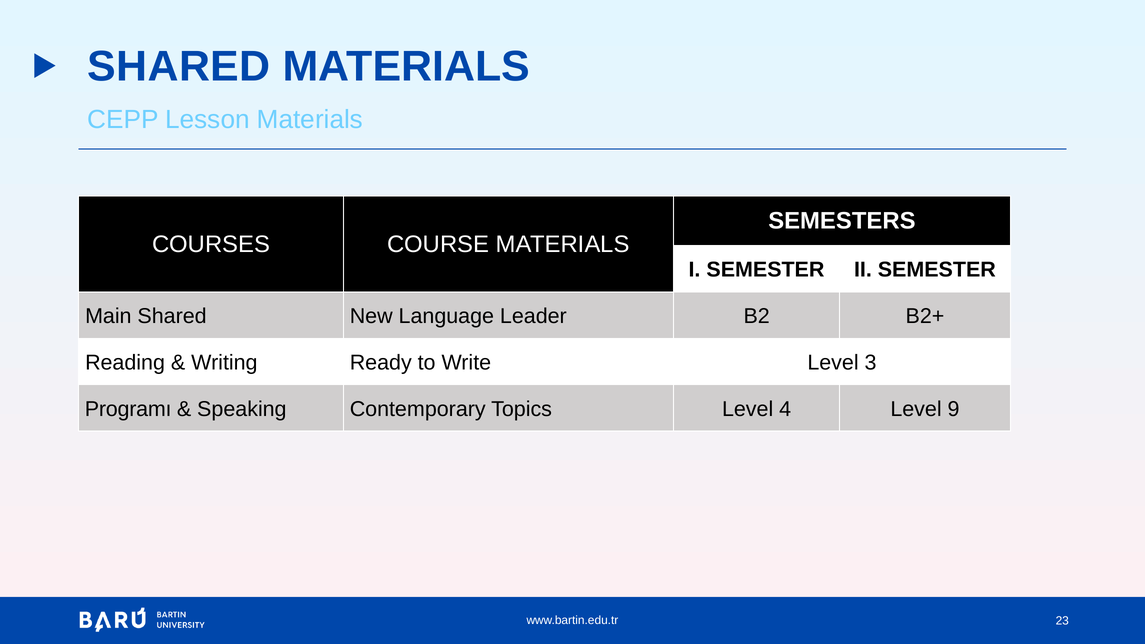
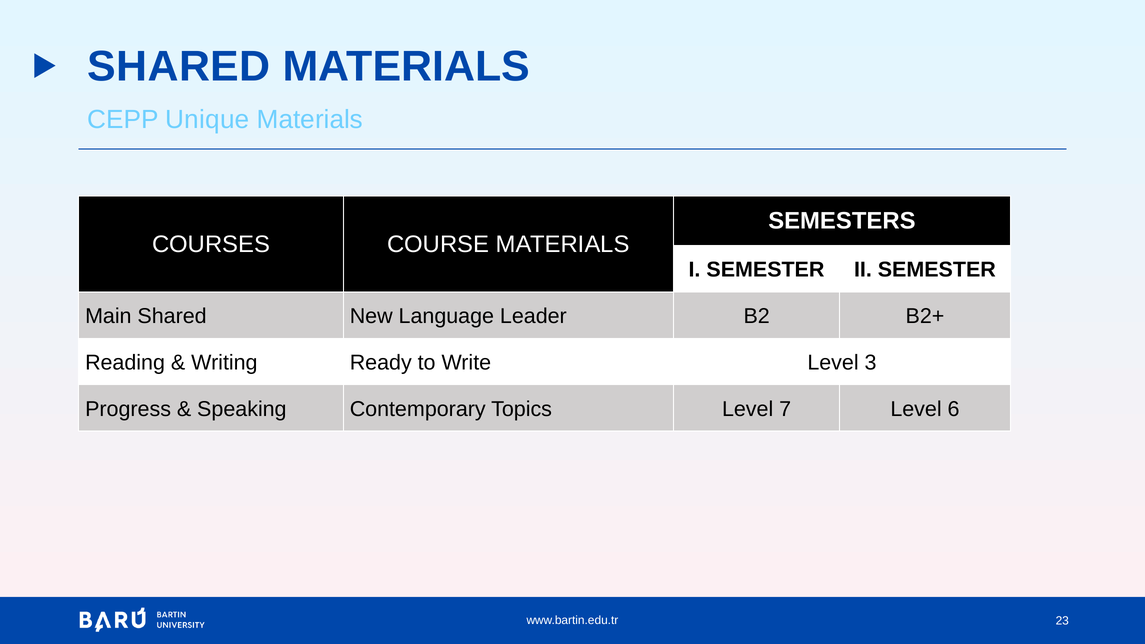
Lesson: Lesson -> Unique
Programı: Programı -> Progress
4: 4 -> 7
9: 9 -> 6
